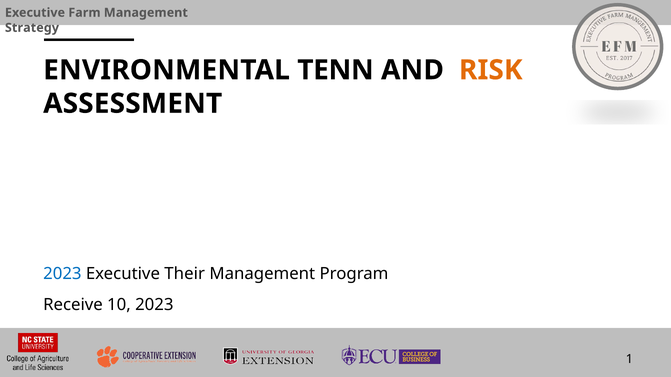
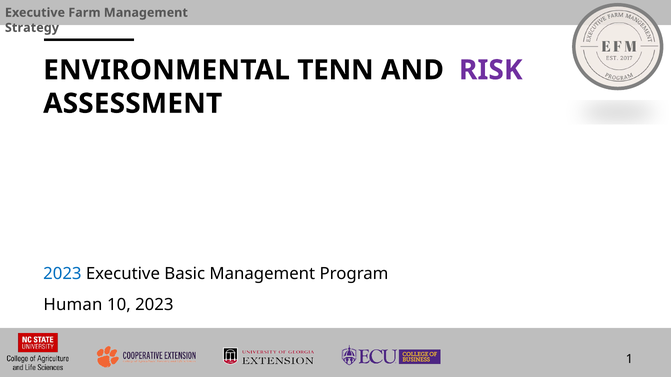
RISK colour: orange -> purple
Their: Their -> Basic
Receive: Receive -> Human
